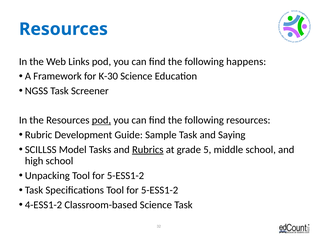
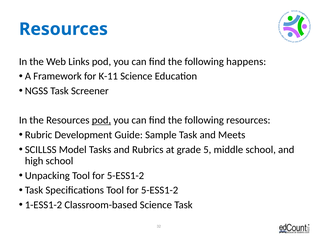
K-30: K-30 -> K-11
Saying: Saying -> Meets
Rubrics underline: present -> none
4-ESS1-2: 4-ESS1-2 -> 1-ESS1-2
